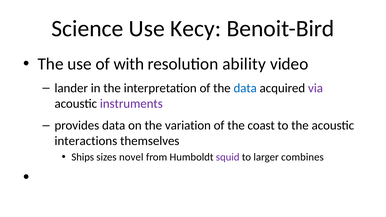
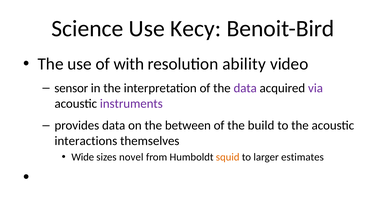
lander: lander -> sensor
data at (245, 88) colour: blue -> purple
variation: variation -> between
coast: coast -> build
Ships: Ships -> Wide
squid colour: purple -> orange
combines: combines -> estimates
